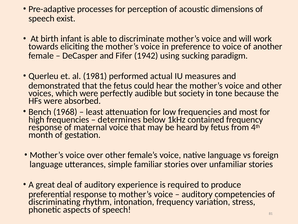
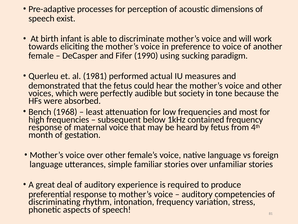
1942: 1942 -> 1990
determines: determines -> subsequent
